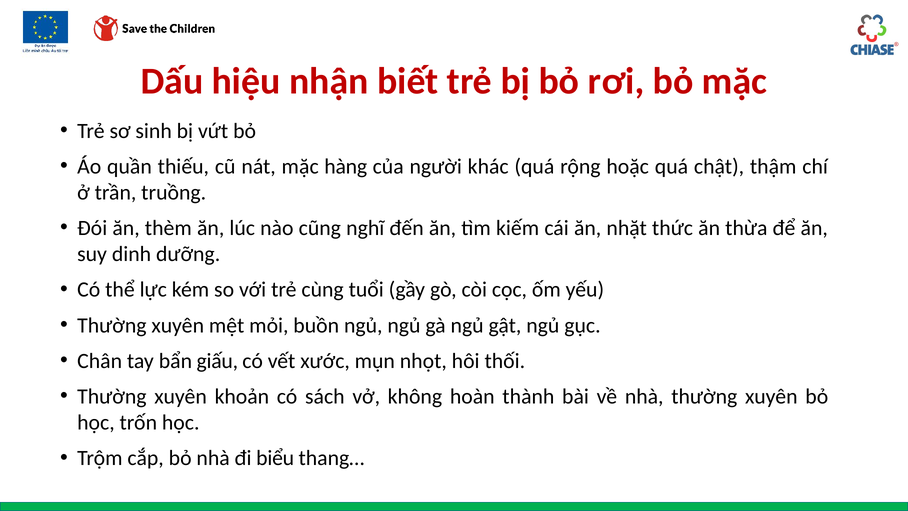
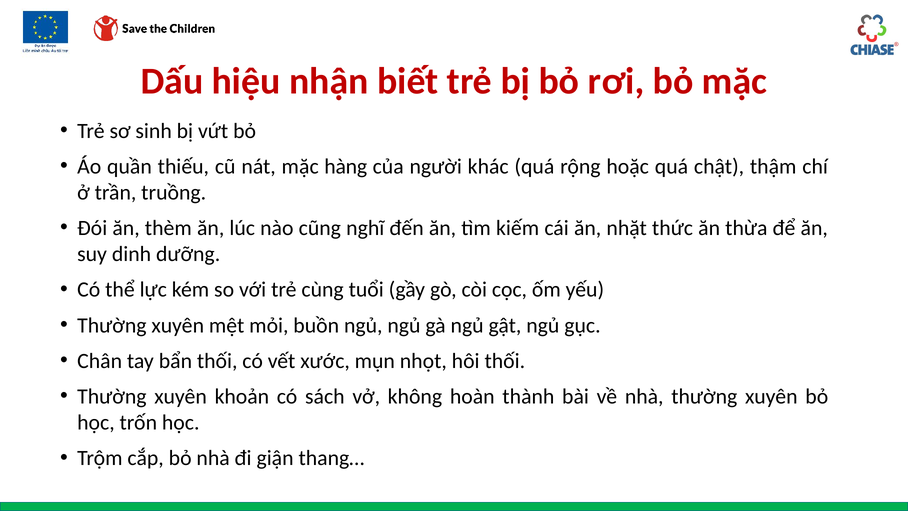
bẩn giấu: giấu -> thối
biểu: biểu -> giận
